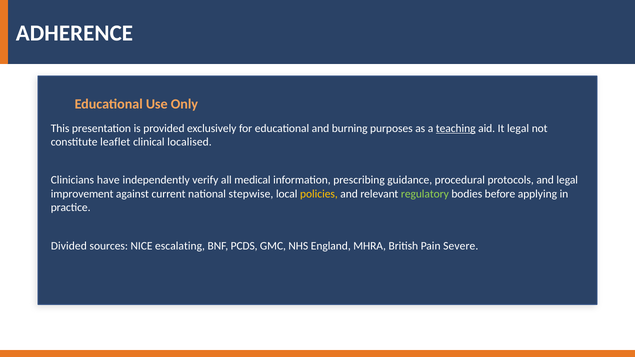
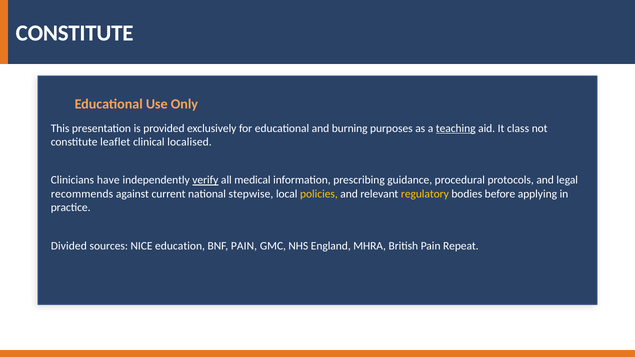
ADHERENCE at (74, 33): ADHERENCE -> CONSTITUTE
It legal: legal -> class
verify underline: none -> present
improvement: improvement -> recommends
regulatory colour: light green -> yellow
escalating: escalating -> education
BNF PCDS: PCDS -> PAIN
Severe: Severe -> Repeat
